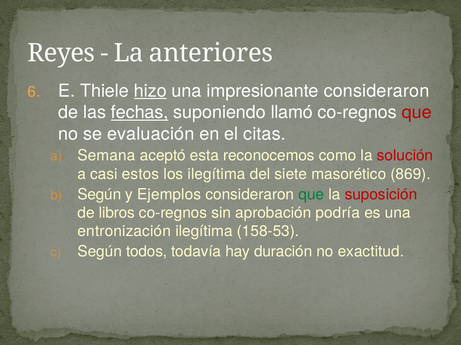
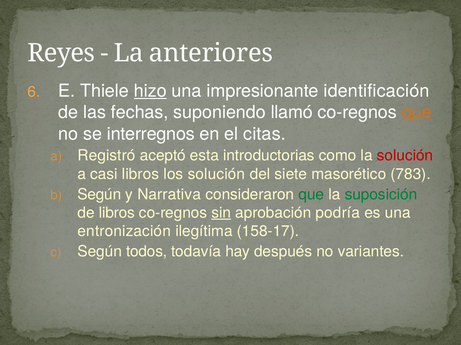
impresionante consideraron: consideraron -> identificación
fechas underline: present -> none
que at (417, 113) colour: red -> orange
evaluación: evaluación -> interregnos
Semana: Semana -> Registró
reconocemos: reconocemos -> introductorias
casi estos: estos -> libros
los ilegítima: ilegítima -> solución
869: 869 -> 783
Ejemplos: Ejemplos -> Narrativa
suposición colour: red -> green
sin underline: none -> present
158-53: 158-53 -> 158-17
duración: duración -> después
exactitud: exactitud -> variantes
